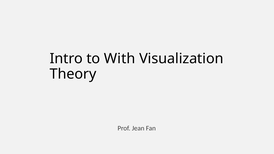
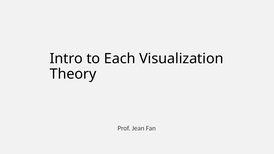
With: With -> Each
